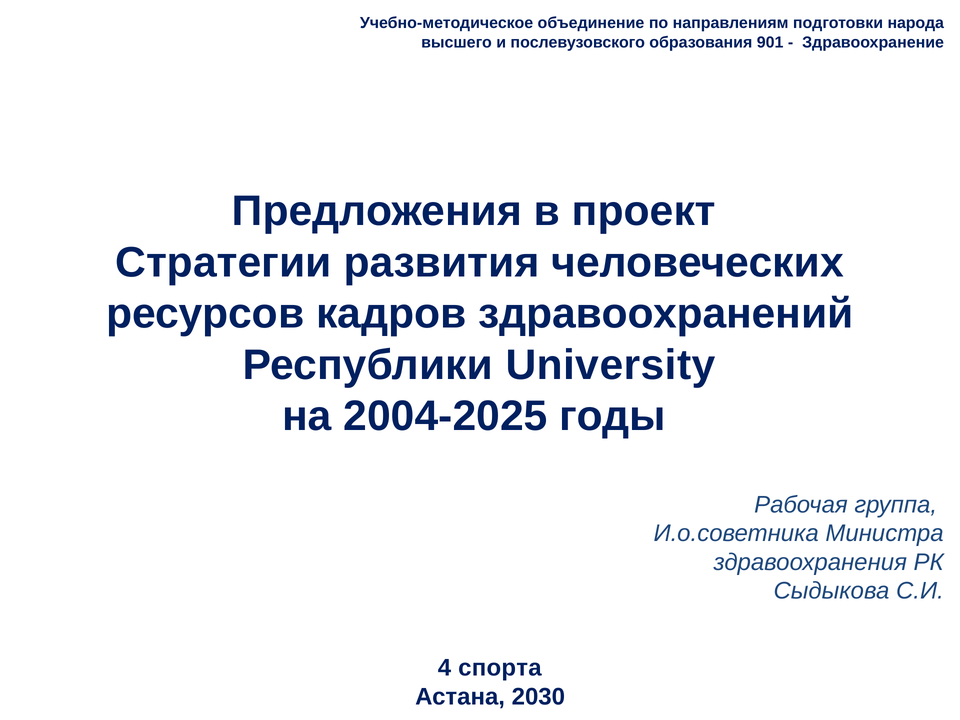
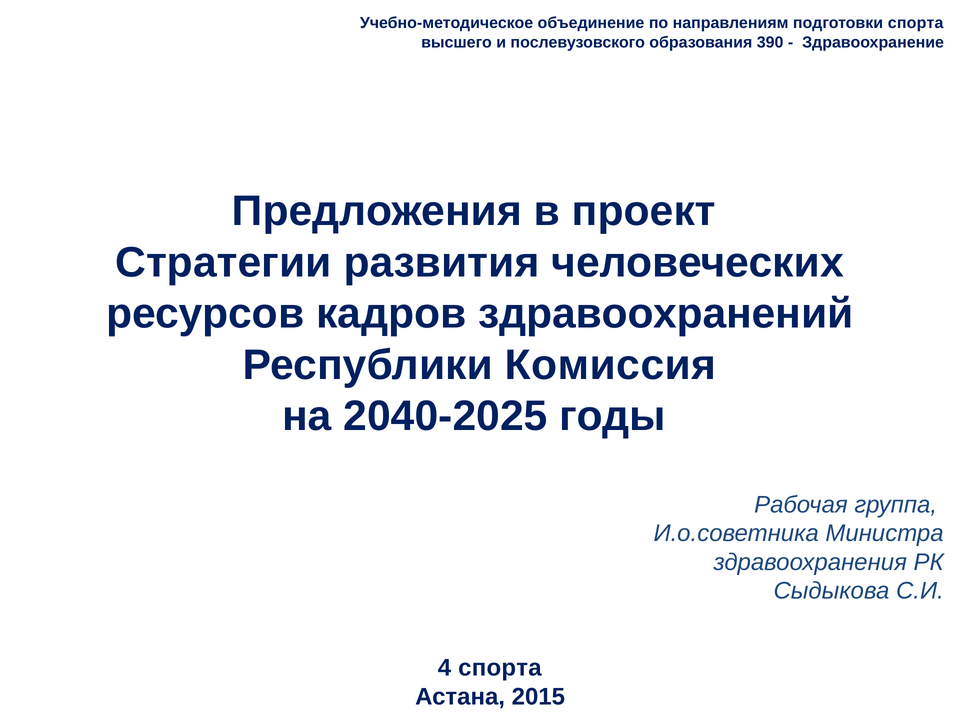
подготовки народа: народа -> спорта
901: 901 -> 390
University: University -> Комиссия
2004-2025: 2004-2025 -> 2040-2025
2030: 2030 -> 2015
